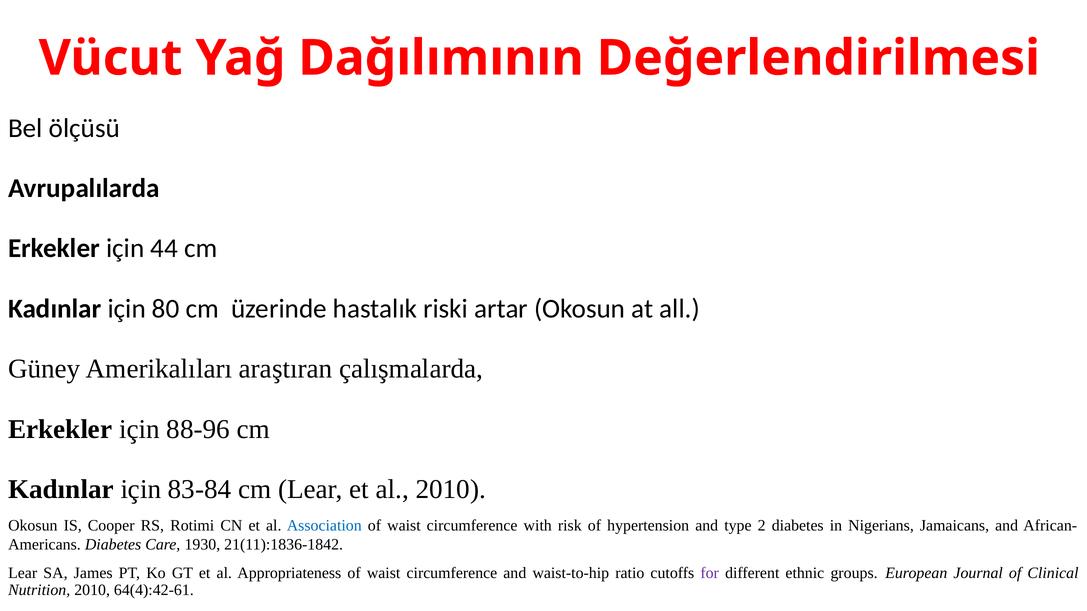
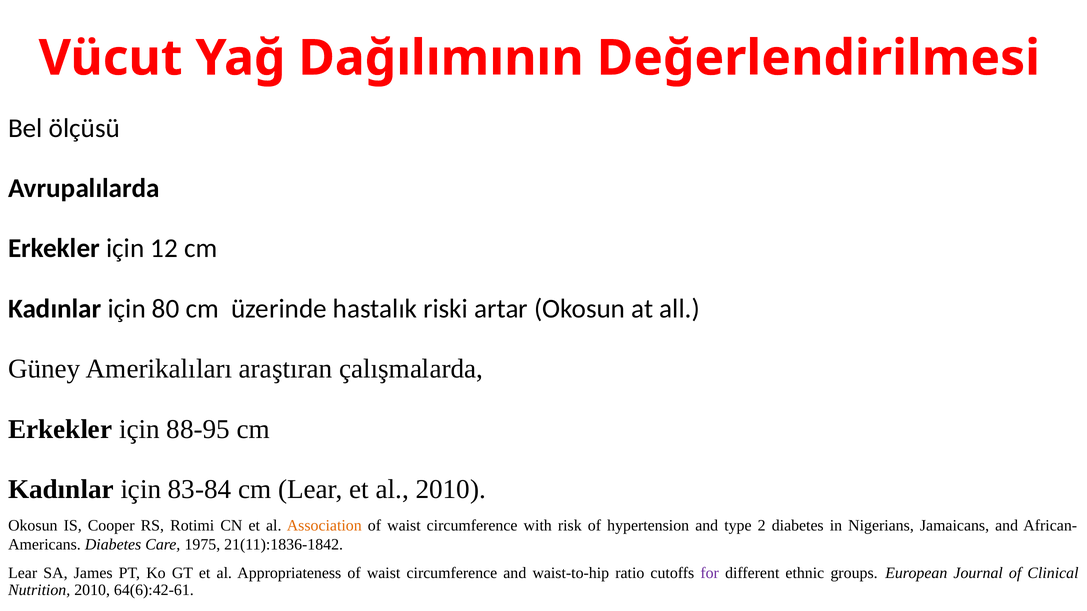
44: 44 -> 12
88-96: 88-96 -> 88-95
Association colour: blue -> orange
1930: 1930 -> 1975
64(4):42‐61: 64(4):42‐61 -> 64(6):42‐61
